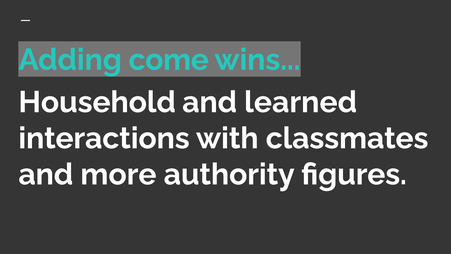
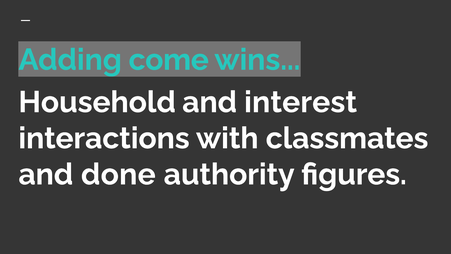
learned: learned -> interest
more: more -> done
